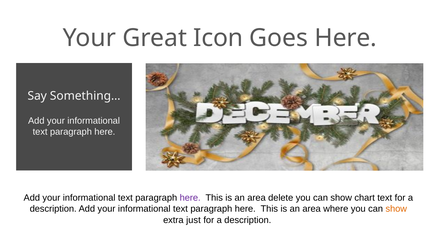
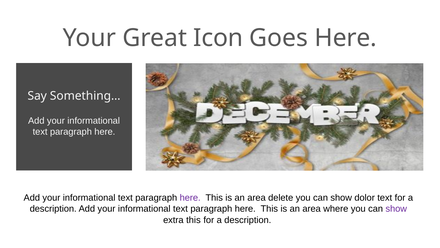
chart: chart -> dolor
show at (396, 209) colour: orange -> purple
extra just: just -> this
